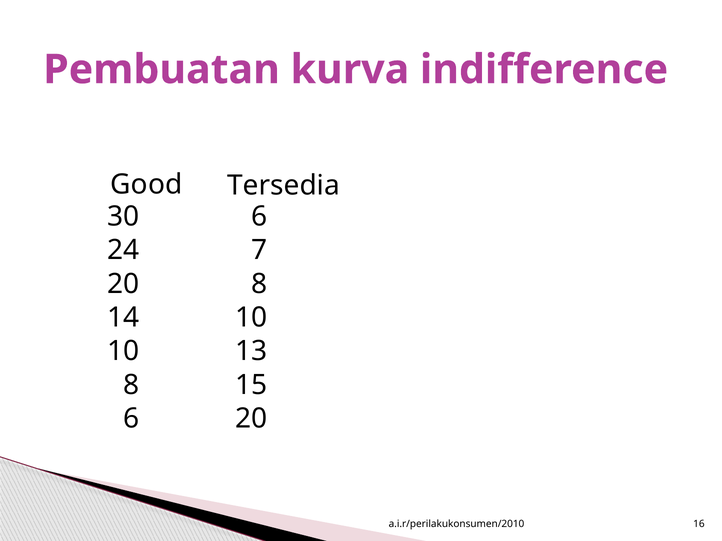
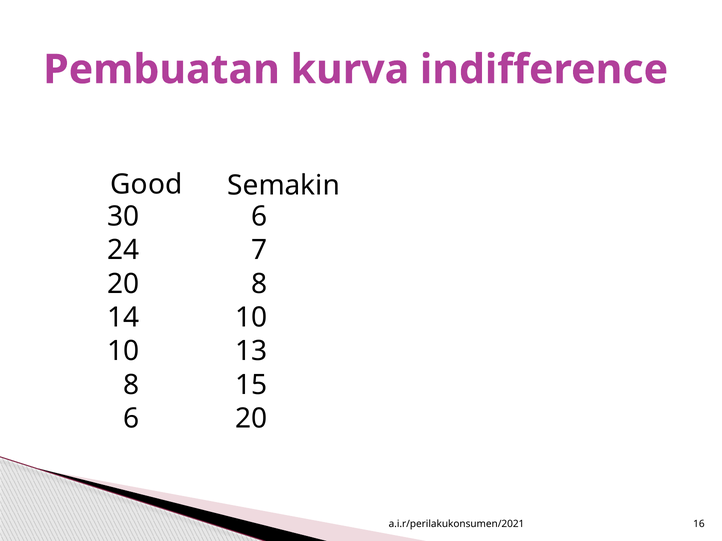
Tersedia: Tersedia -> Semakin
a.i.r/perilakukonsumen/2010: a.i.r/perilakukonsumen/2010 -> a.i.r/perilakukonsumen/2021
